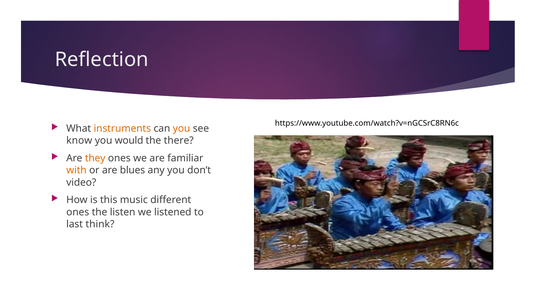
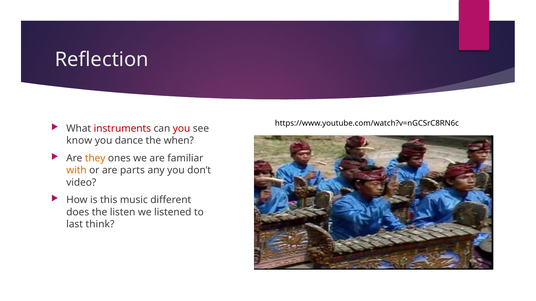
instruments colour: orange -> red
you at (182, 129) colour: orange -> red
would: would -> dance
there: there -> when
blues: blues -> parts
ones at (78, 212): ones -> does
